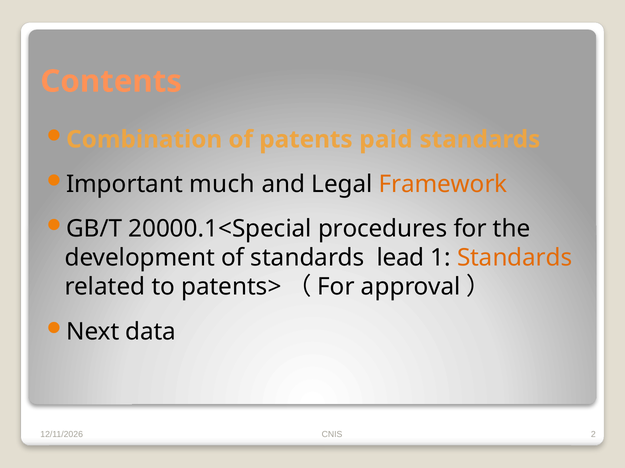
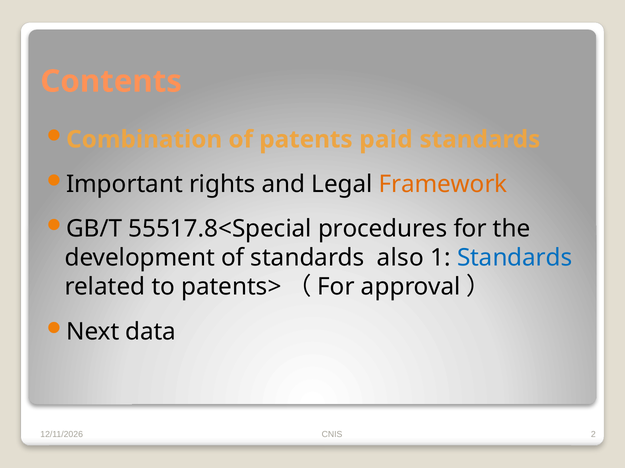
much: much -> rights
20000.1<Special: 20000.1<Special -> 55517.8<Special
lead: lead -> also
Standards at (515, 258) colour: orange -> blue
